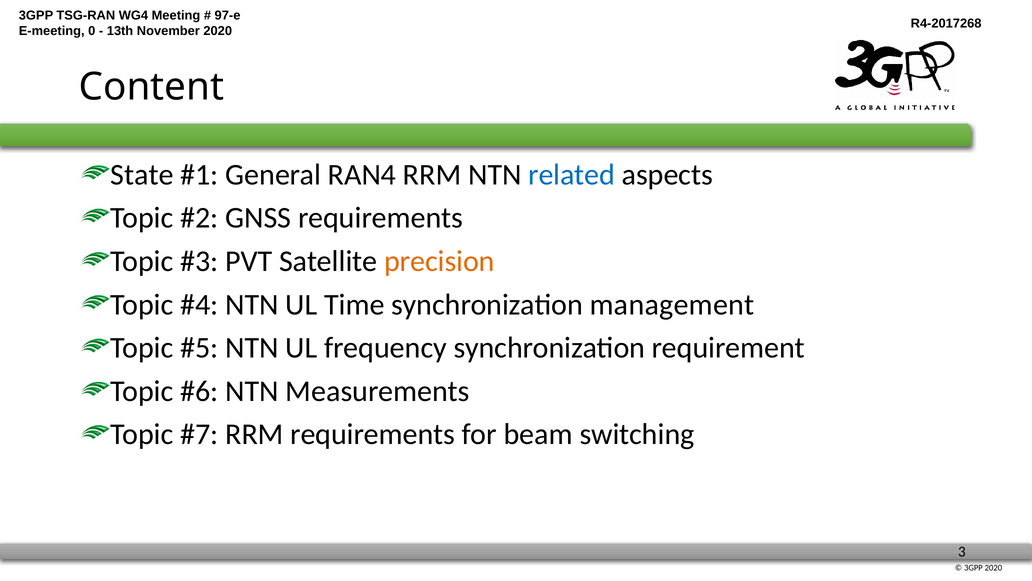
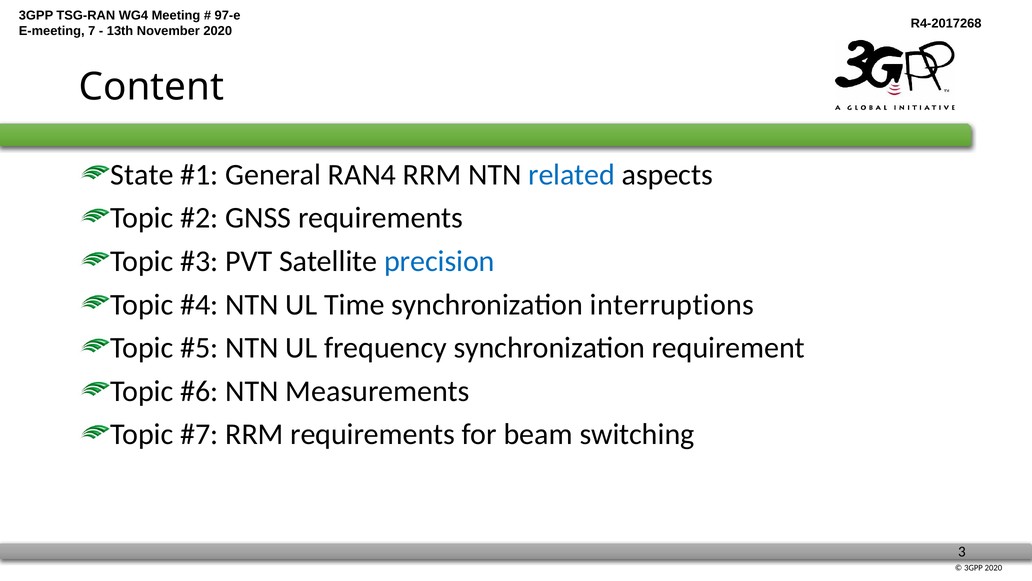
0: 0 -> 7
precision colour: orange -> blue
management: management -> interruptions
